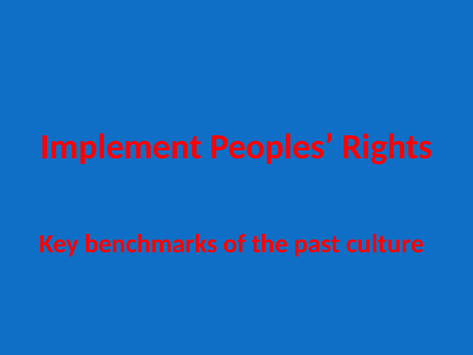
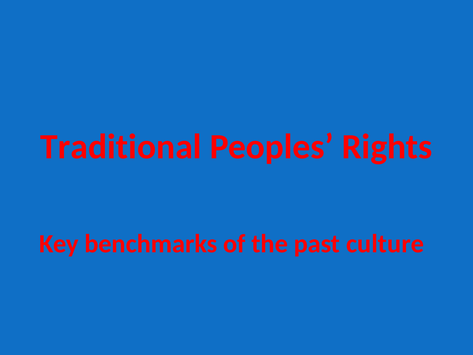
Implement: Implement -> Traditional
